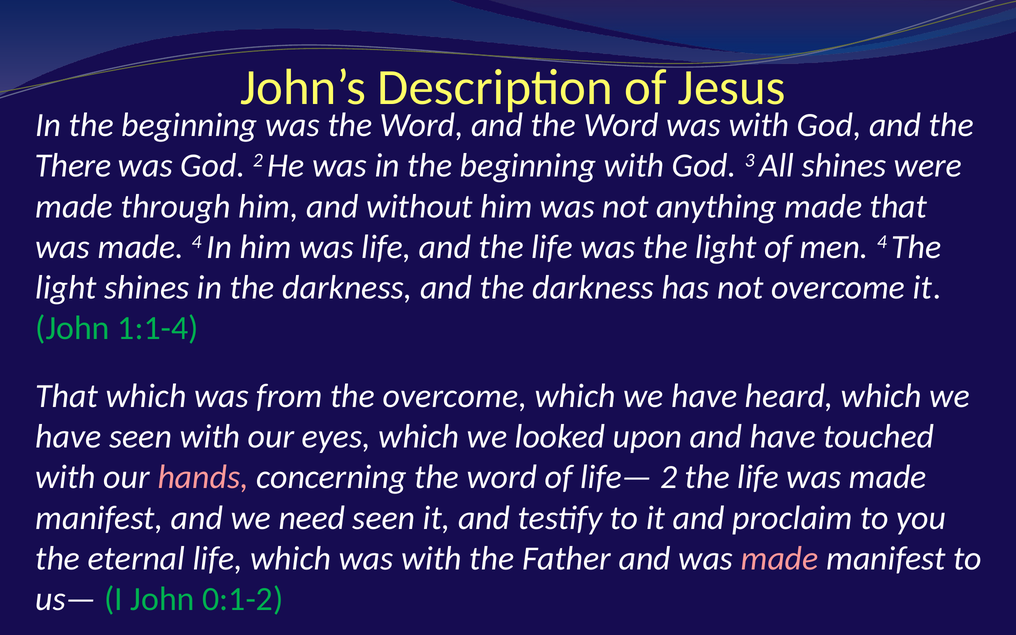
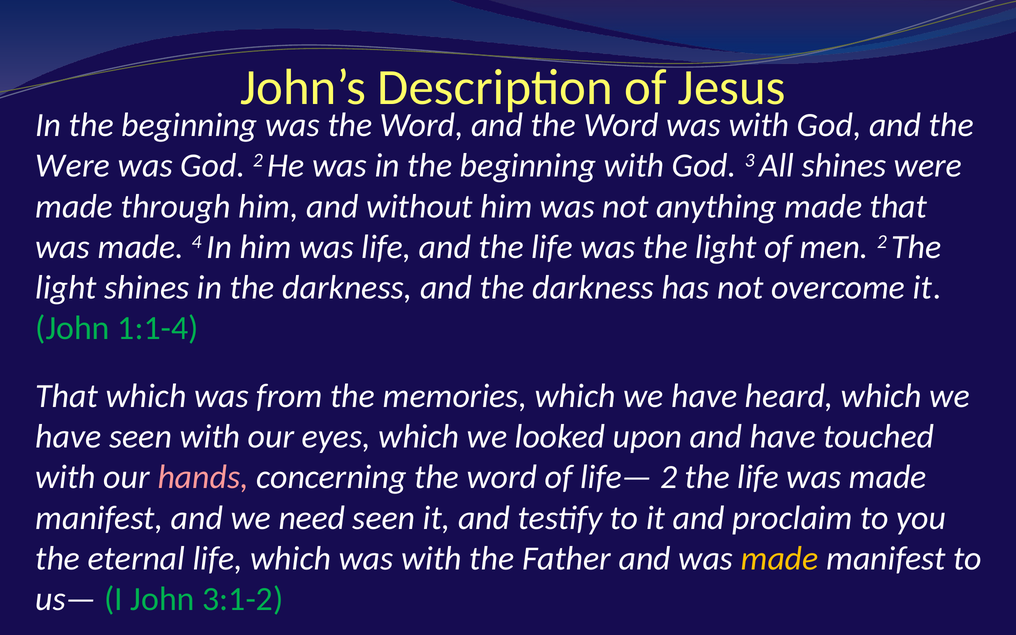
There at (73, 166): There -> Were
men 4: 4 -> 2
the overcome: overcome -> memories
made at (780, 559) colour: pink -> yellow
0:1-2: 0:1-2 -> 3:1-2
